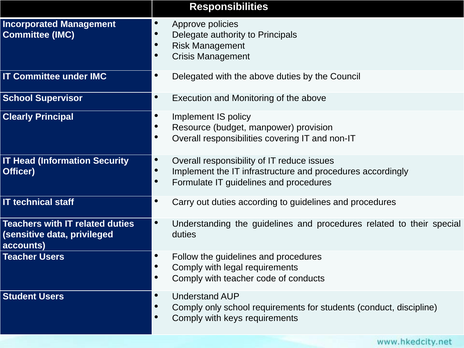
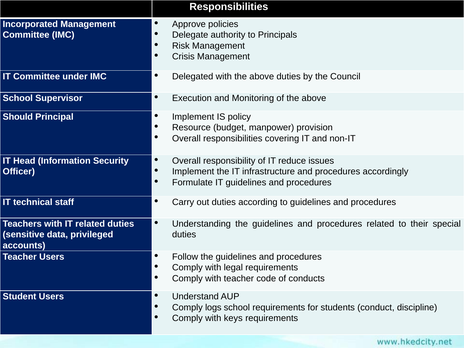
Clearly: Clearly -> Should
only: only -> logs
